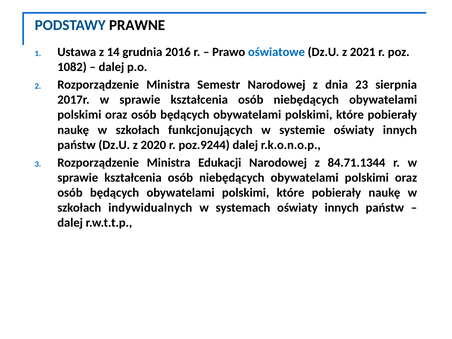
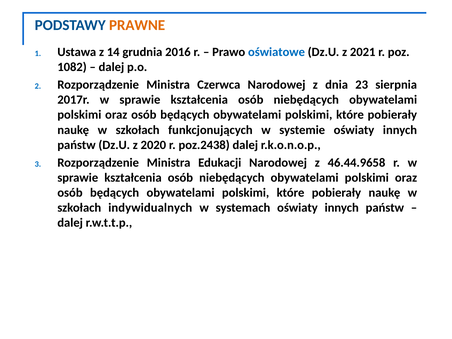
PRAWNE colour: black -> orange
Semestr: Semestr -> Czerwca
poz.9244: poz.9244 -> poz.2438
84.71.1344: 84.71.1344 -> 46.44.9658
